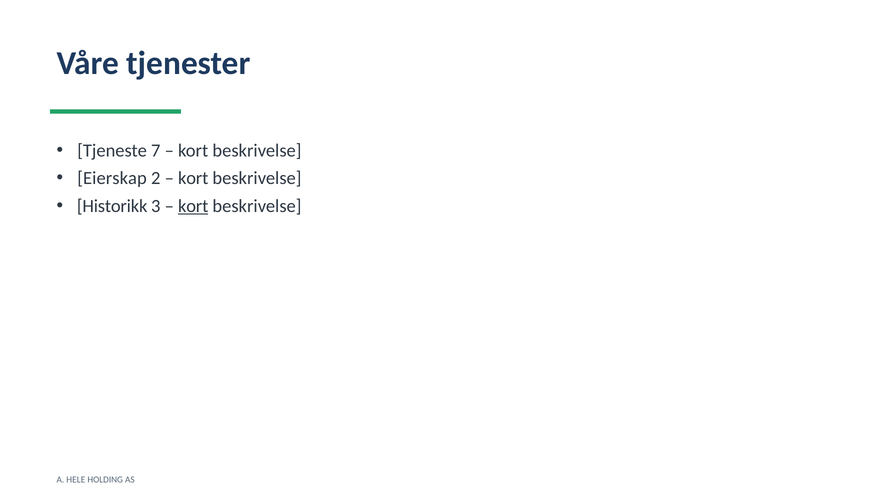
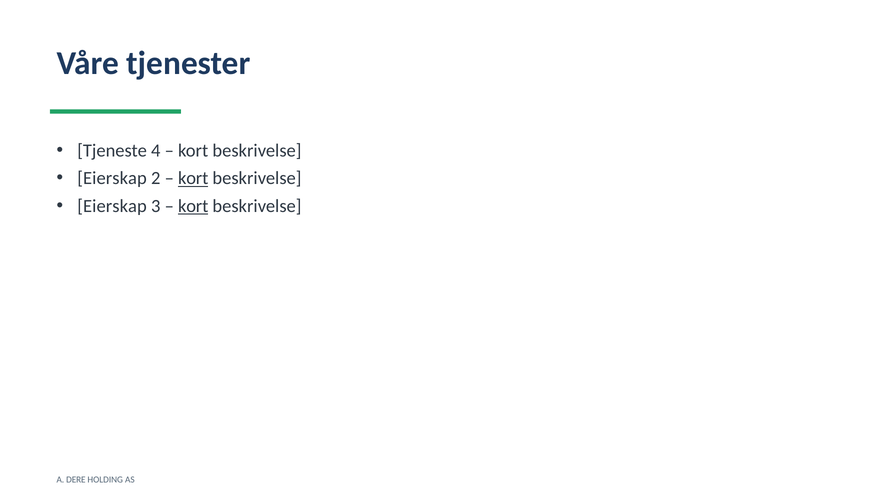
7: 7 -> 4
kort at (193, 178) underline: none -> present
Historikk at (112, 206): Historikk -> Eierskap
HELE: HELE -> DERE
